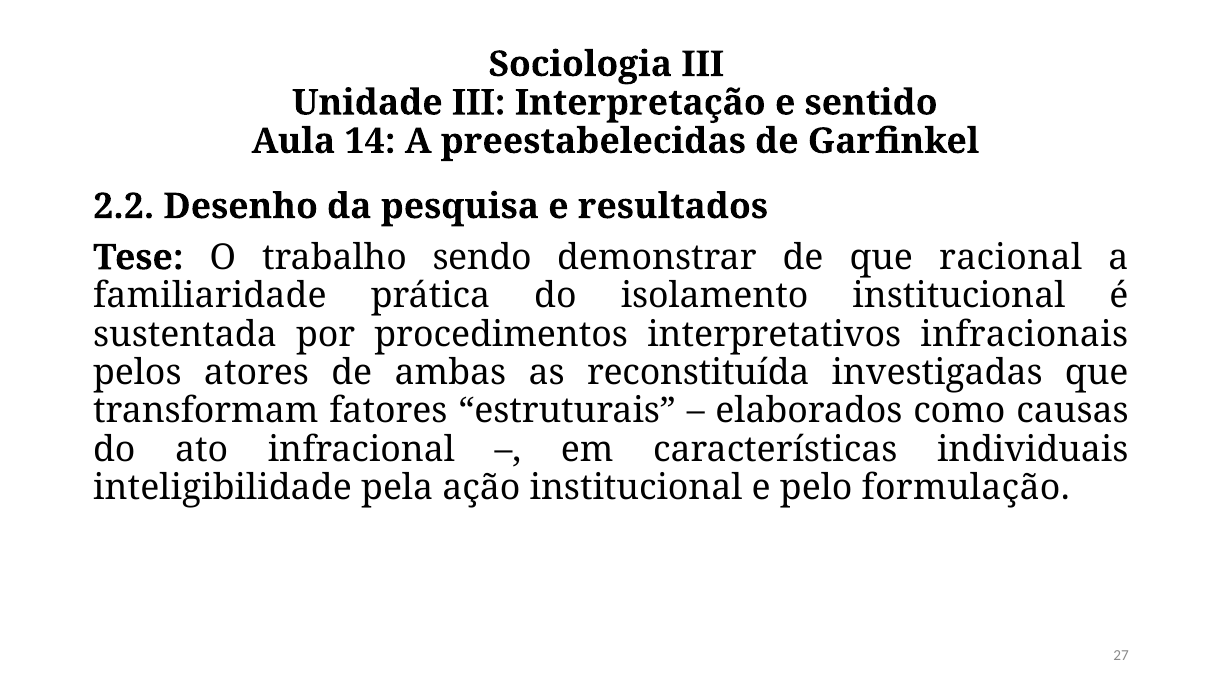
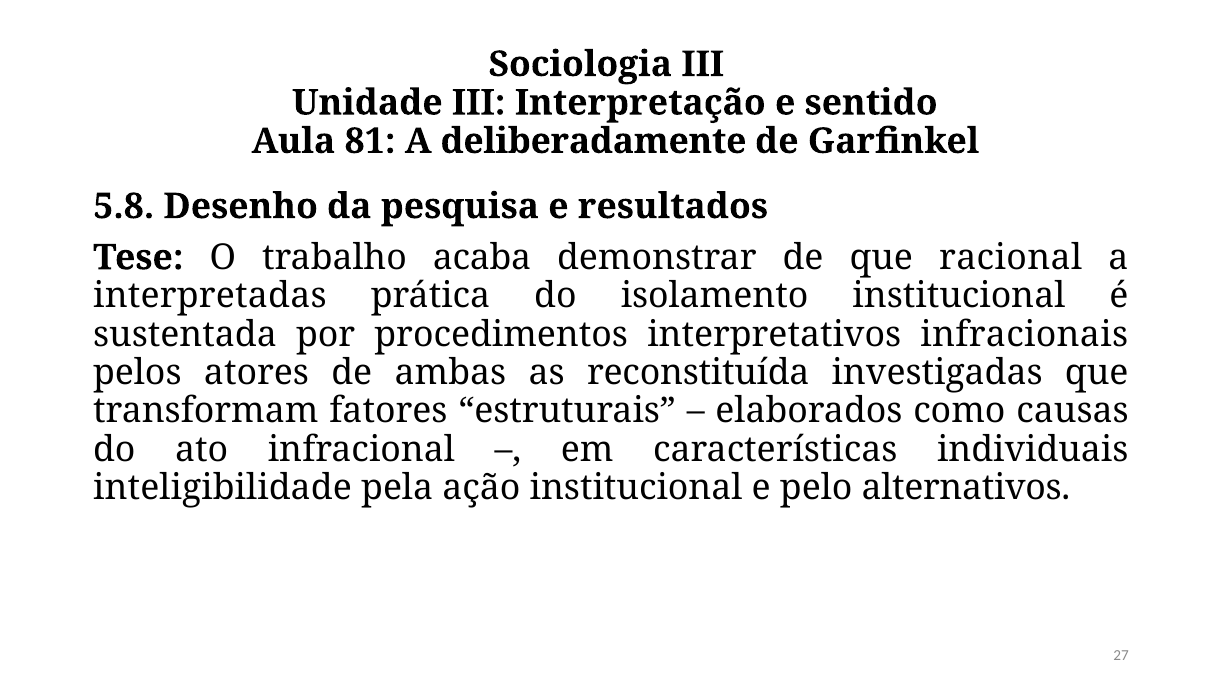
14: 14 -> 81
preestabelecidas: preestabelecidas -> deliberadamente
2.2: 2.2 -> 5.8
sendo: sendo -> acaba
familiaridade: familiaridade -> interpretadas
formulação: formulação -> alternativos
